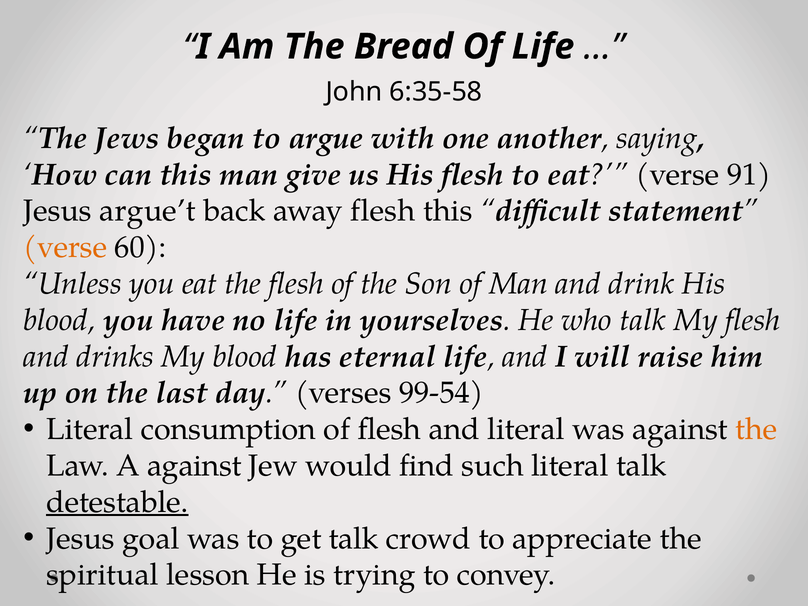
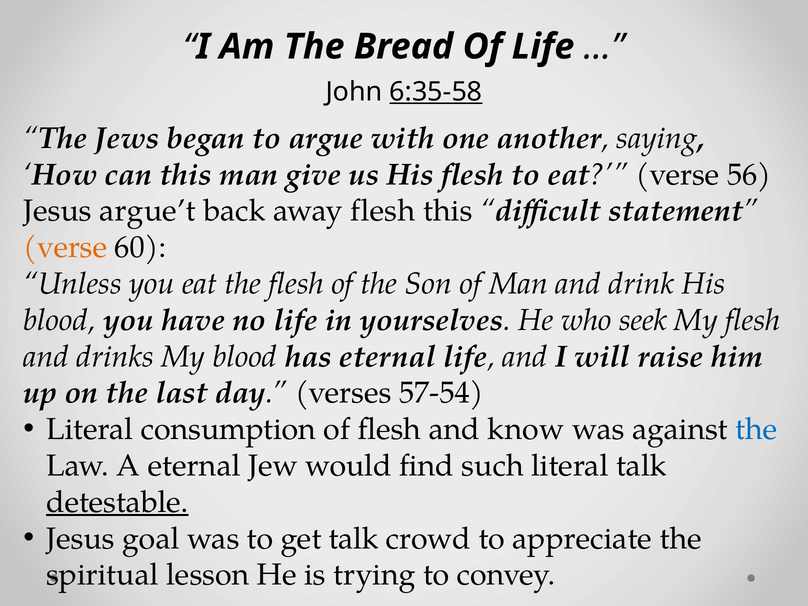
6:35-58 underline: none -> present
91: 91 -> 56
who talk: talk -> seek
99-54: 99-54 -> 57-54
and literal: literal -> know
the at (756, 429) colour: orange -> blue
A against: against -> eternal
